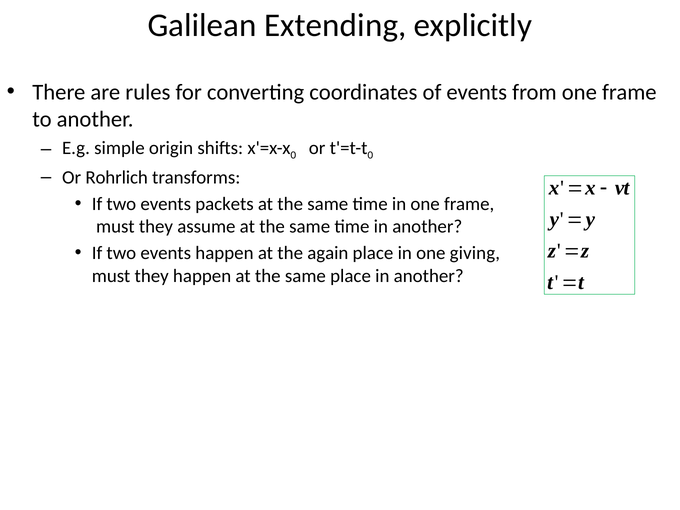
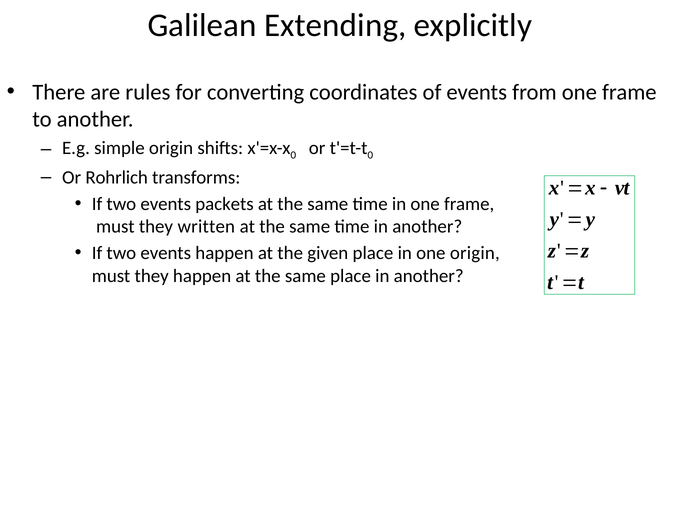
assume: assume -> written
again: again -> given
one giving: giving -> origin
